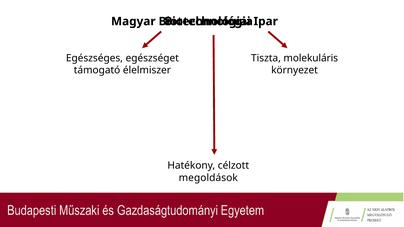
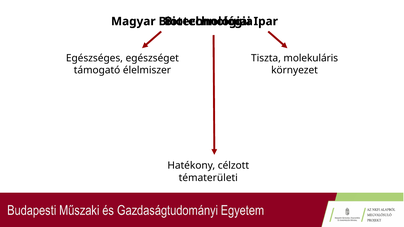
megoldások: megoldások -> tématerületi
